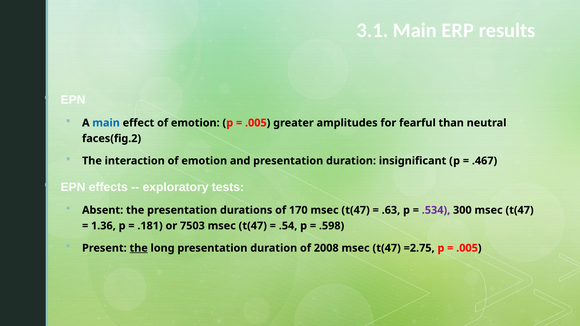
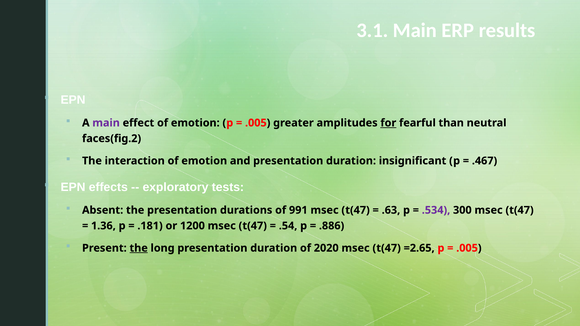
main at (106, 123) colour: blue -> purple
for underline: none -> present
170: 170 -> 991
7503: 7503 -> 1200
.598: .598 -> .886
2008: 2008 -> 2020
=2.75: =2.75 -> =2.65
